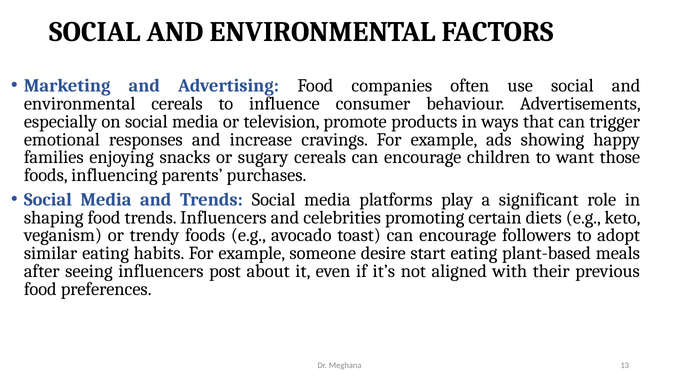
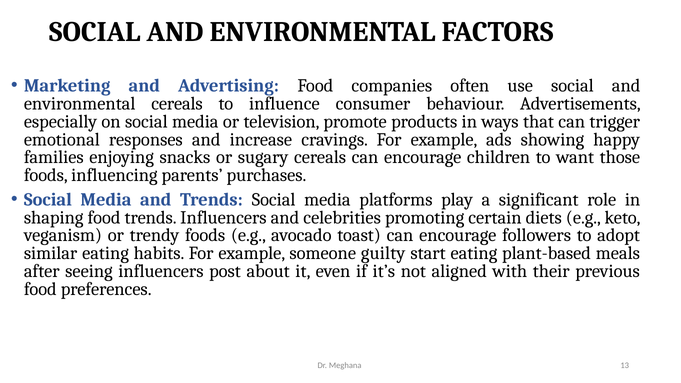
desire: desire -> guilty
